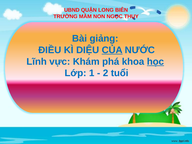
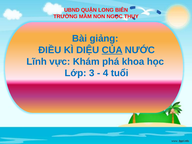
học underline: present -> none
1: 1 -> 3
2: 2 -> 4
